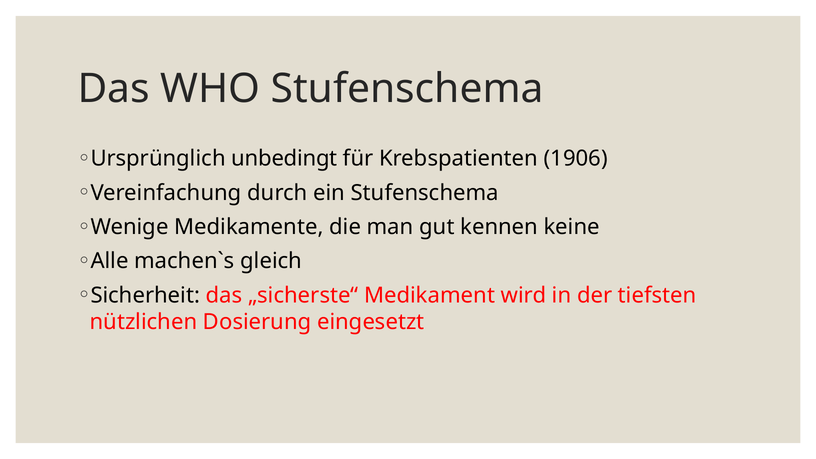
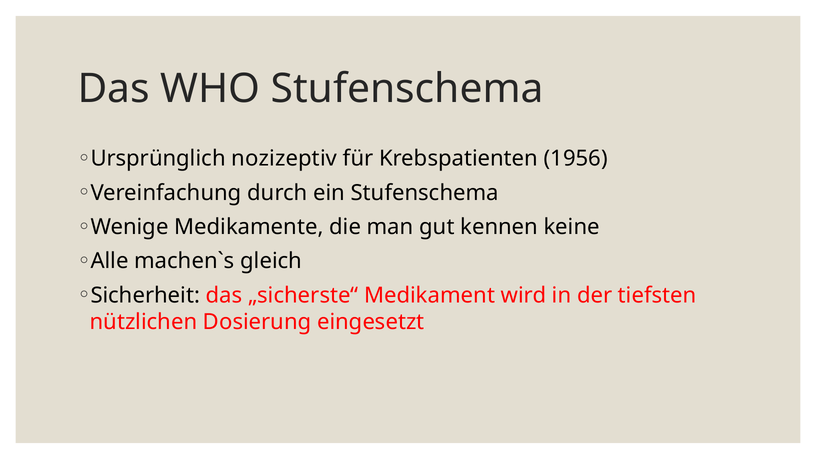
unbedingt: unbedingt -> nozizeptiv
1906: 1906 -> 1956
